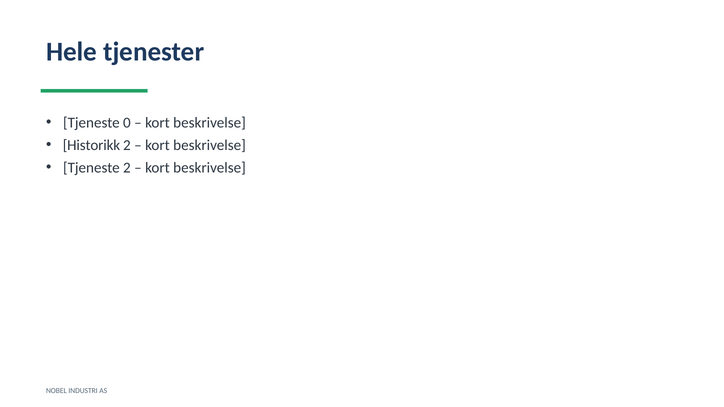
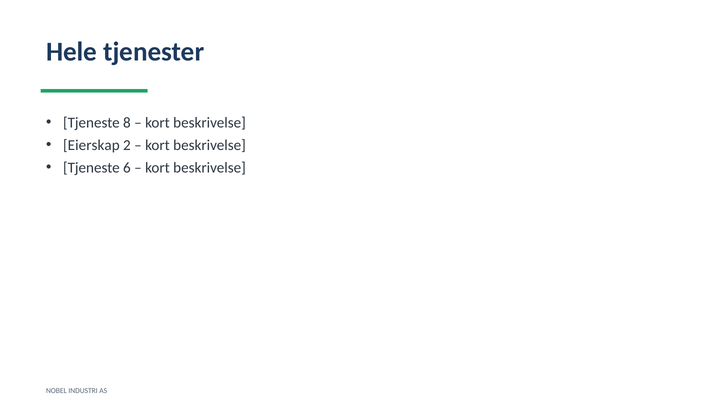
0: 0 -> 8
Historikk: Historikk -> Eierskap
Tjeneste 2: 2 -> 6
